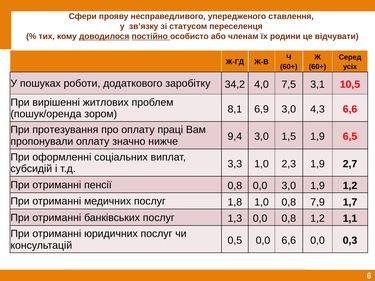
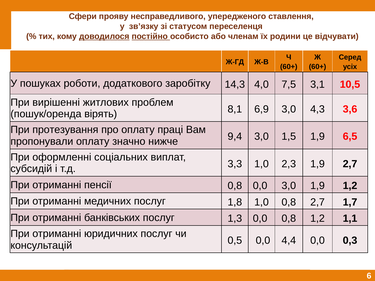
34,2: 34,2 -> 14,3
зором: зором -> вірять
4,3 6,6: 6,6 -> 3,6
0,8 7,9: 7,9 -> 2,7
0,0 6,6: 6,6 -> 4,4
